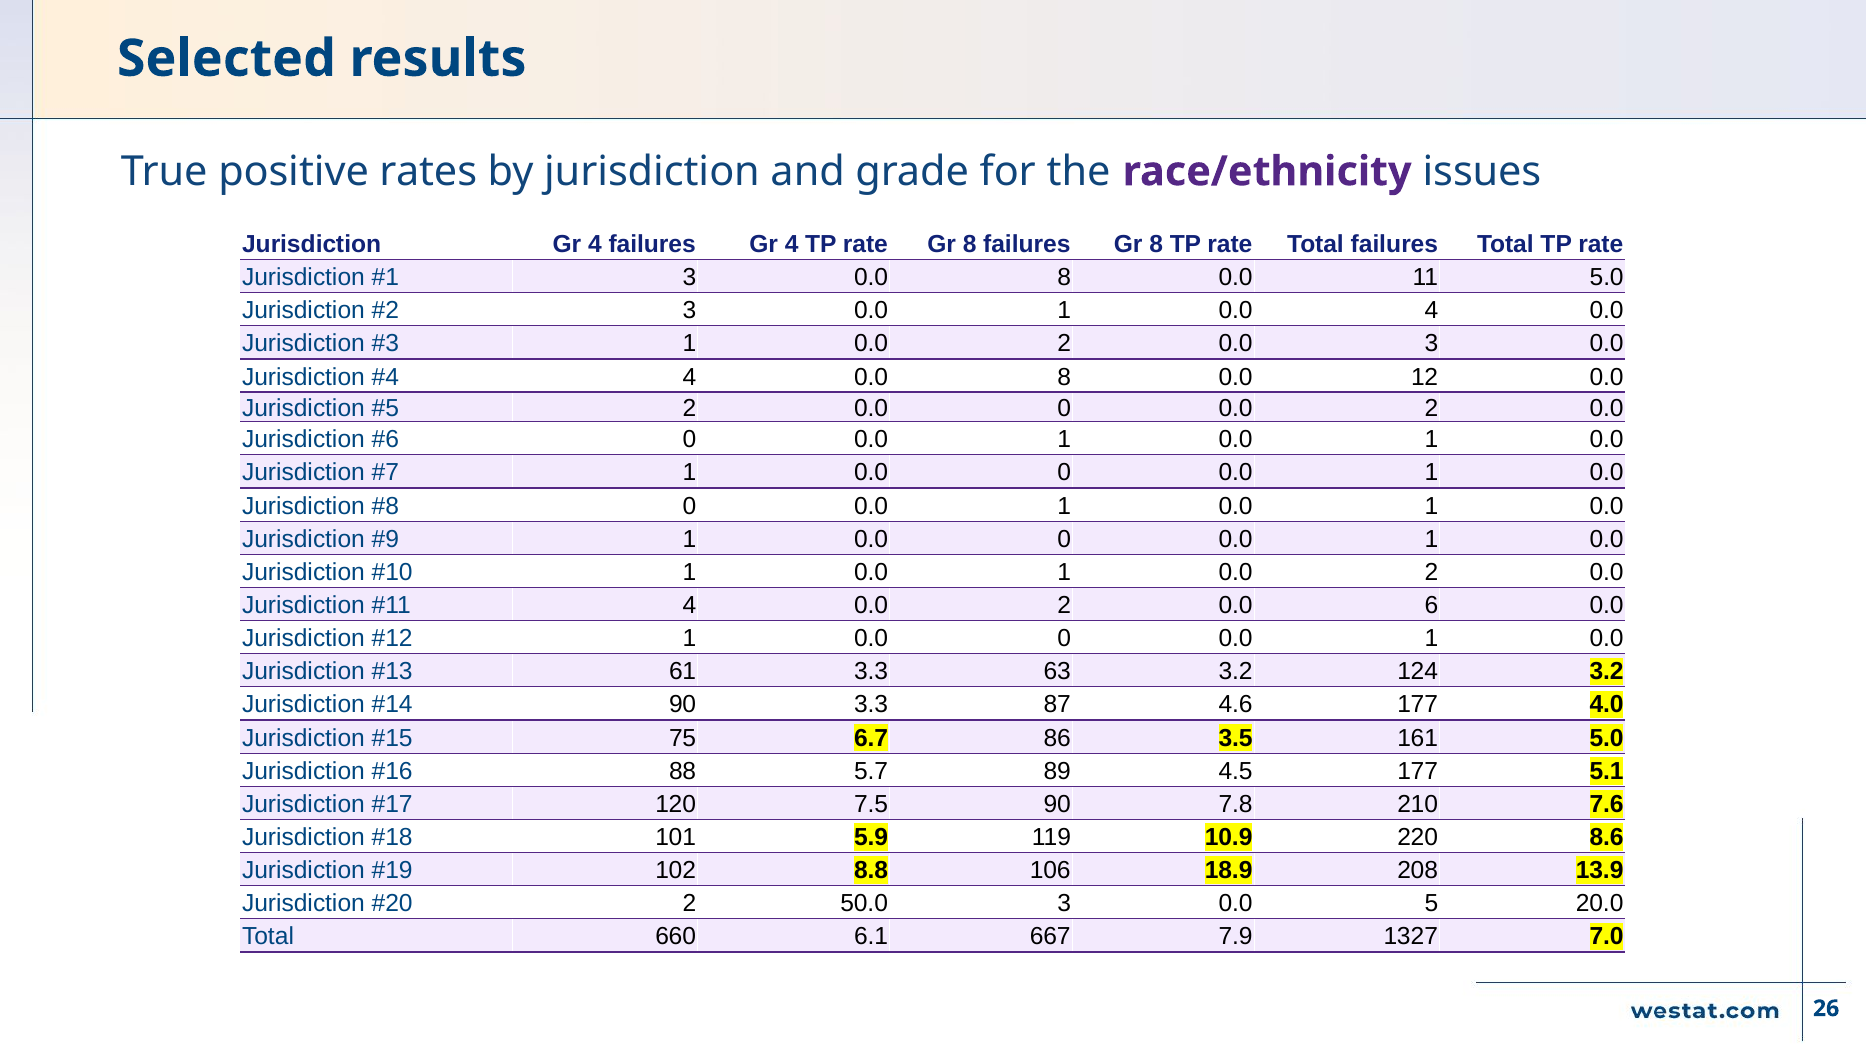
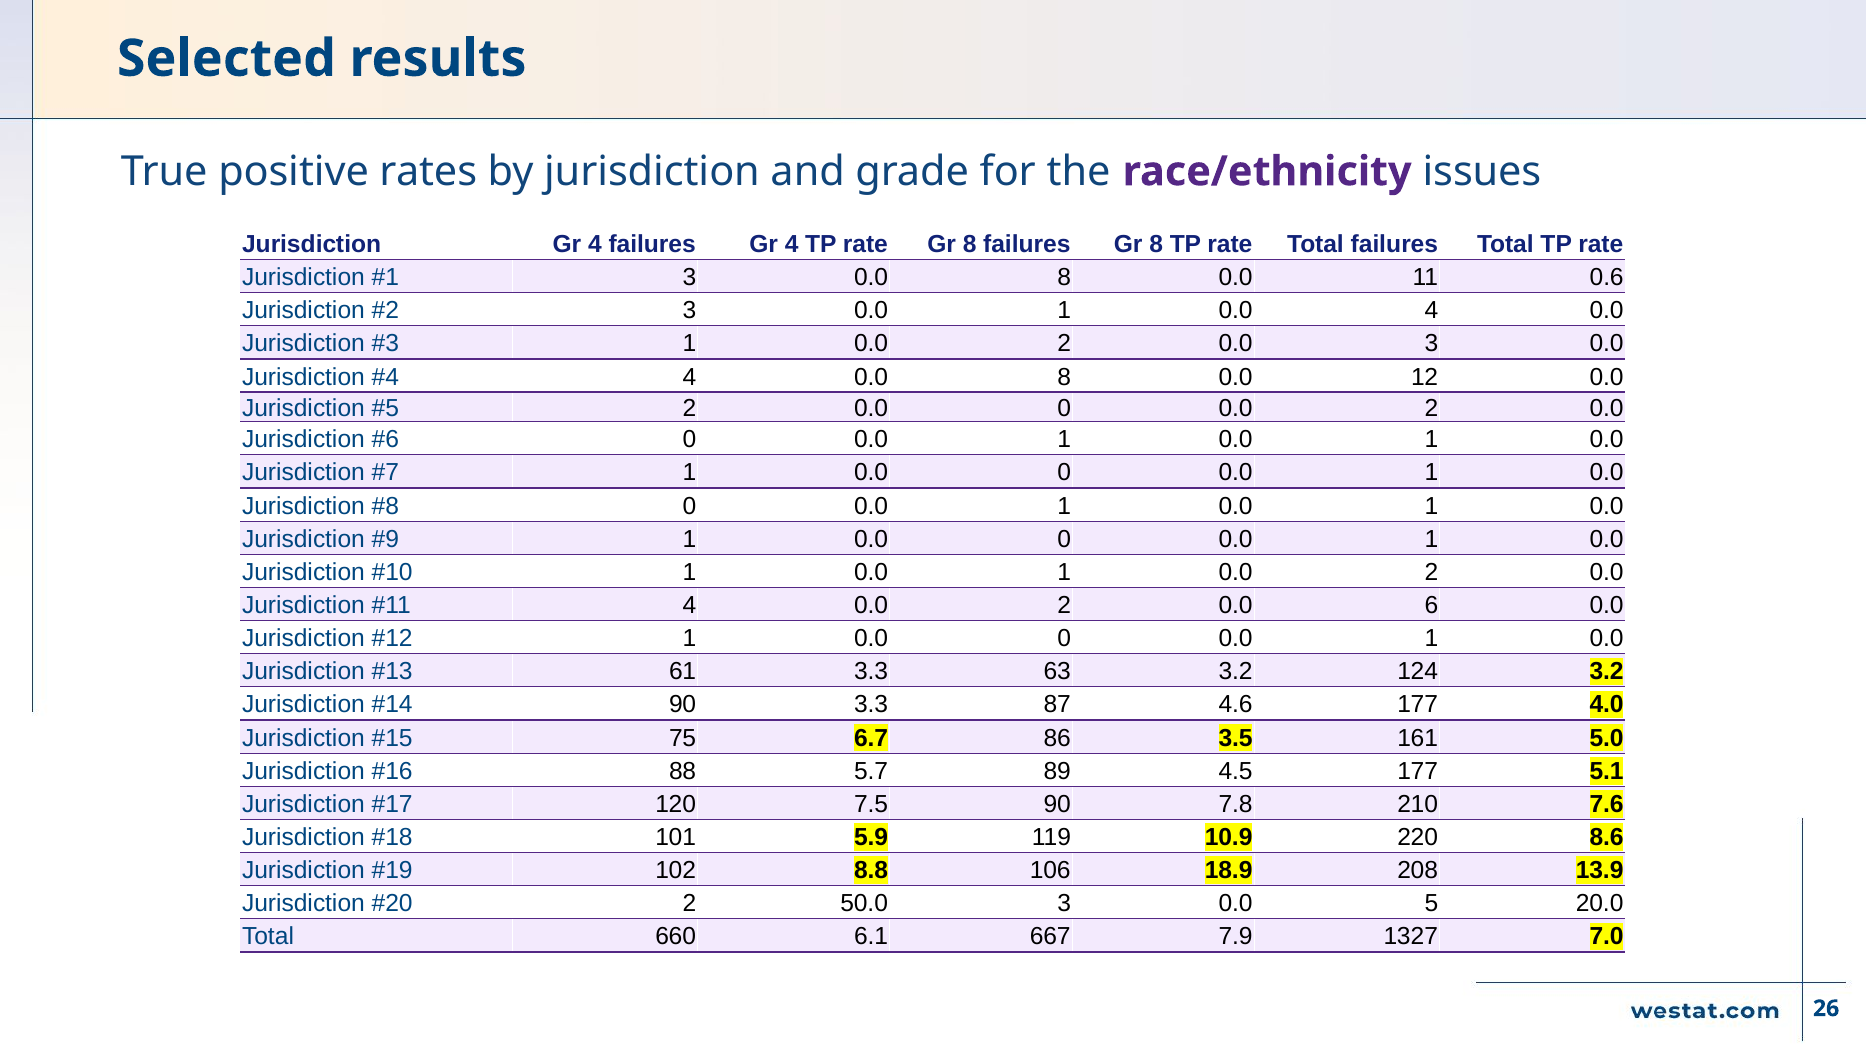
11 5.0: 5.0 -> 0.6
